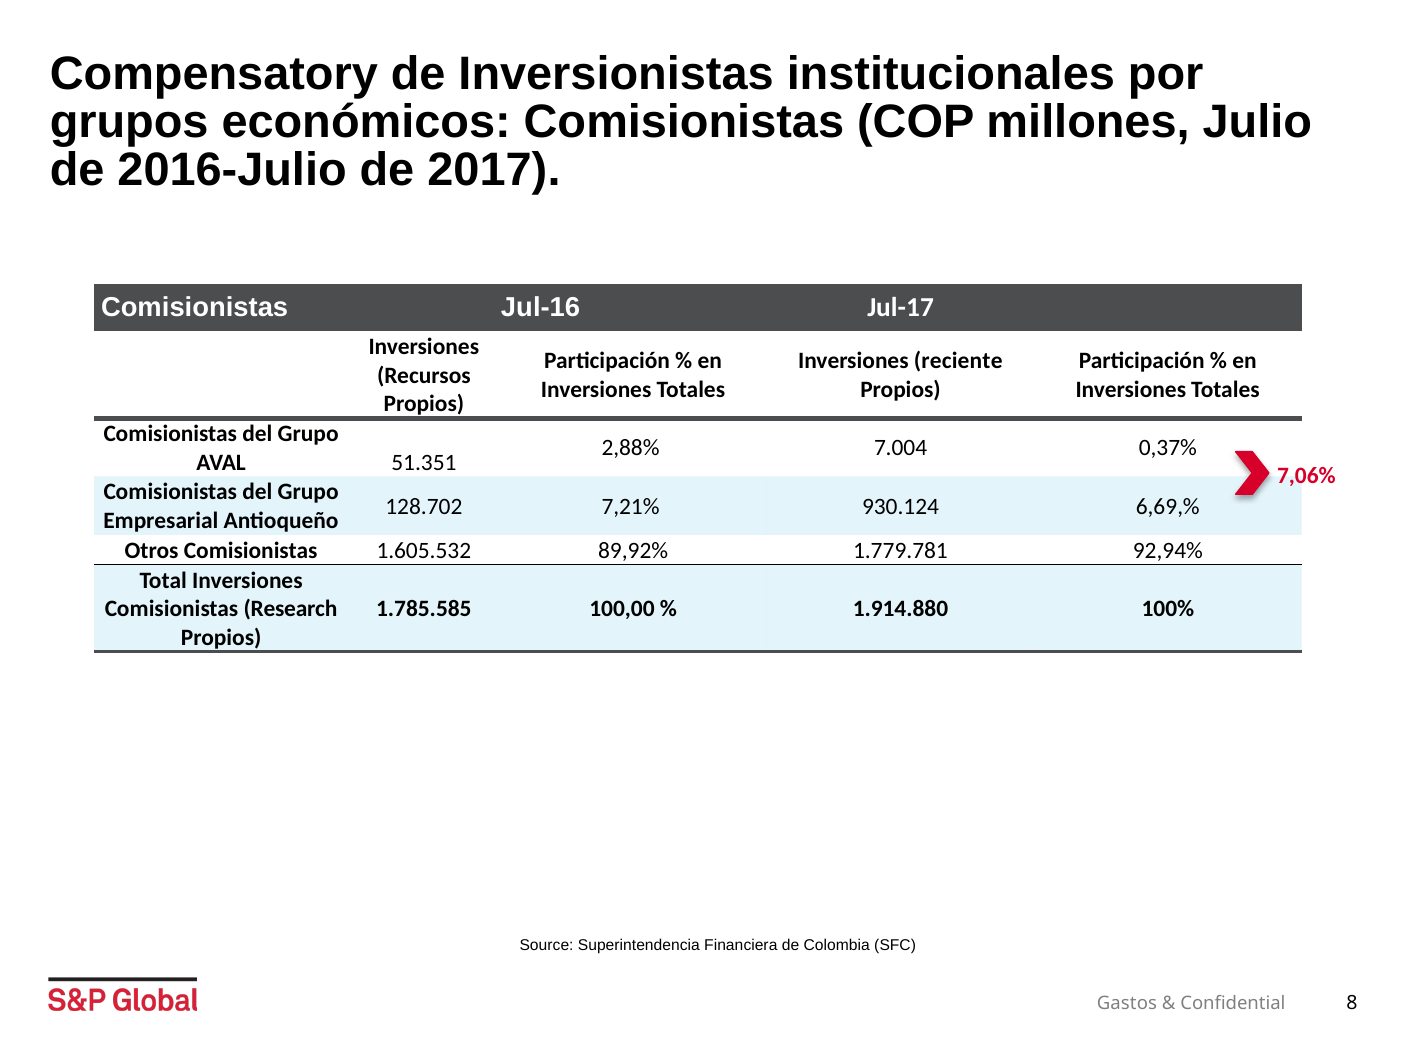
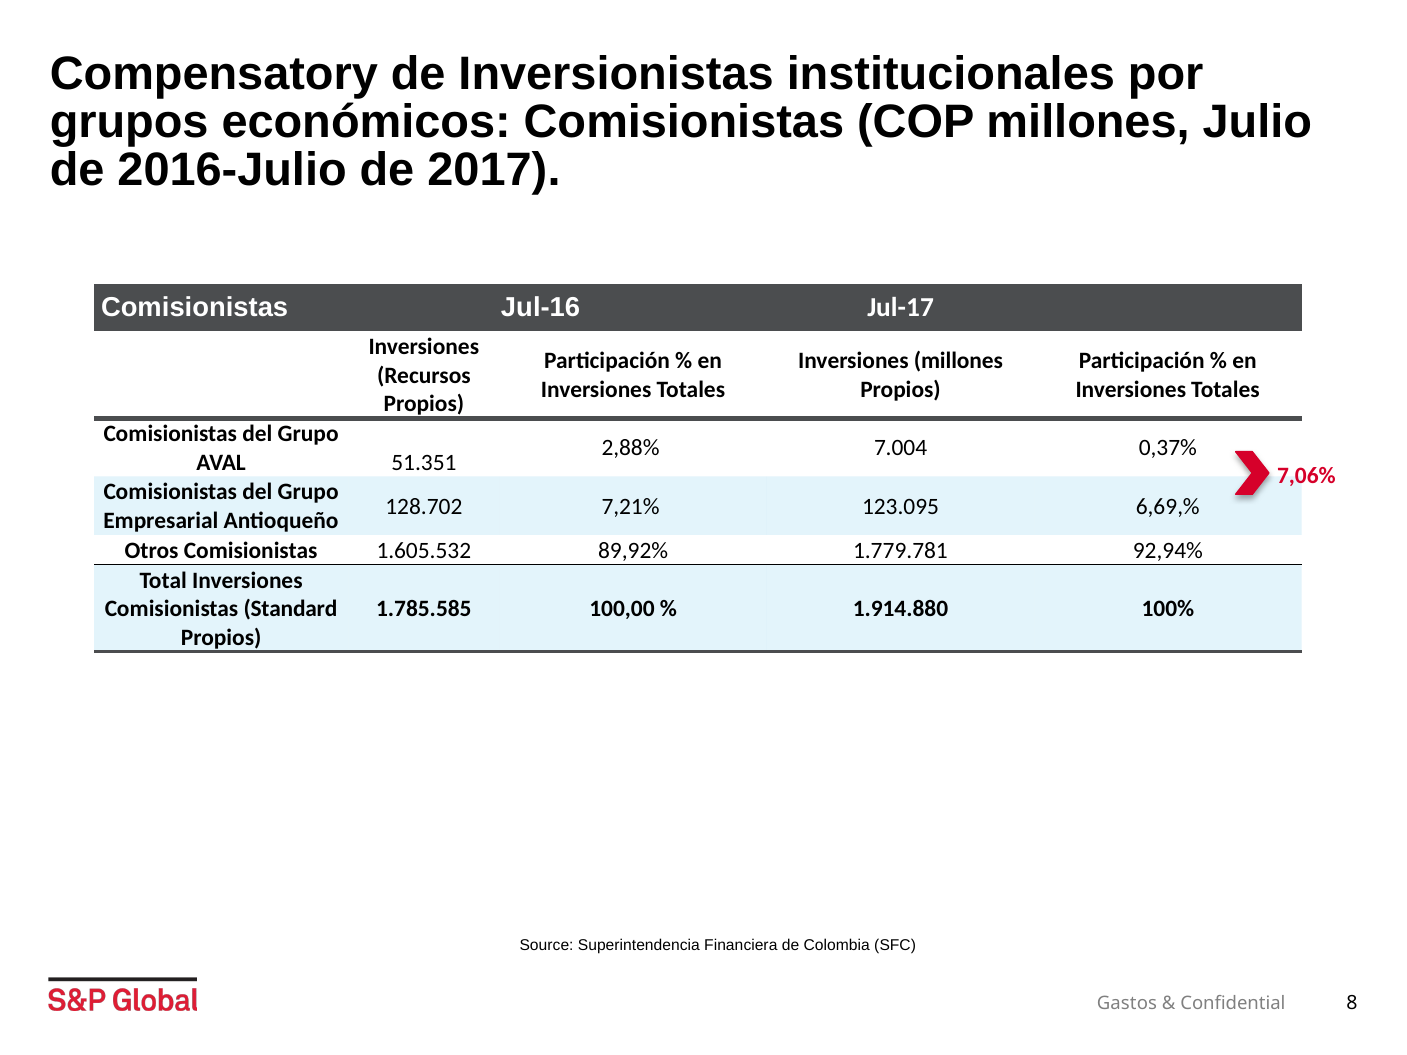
Inversiones reciente: reciente -> millones
930.124: 930.124 -> 123.095
Research: Research -> Standard
